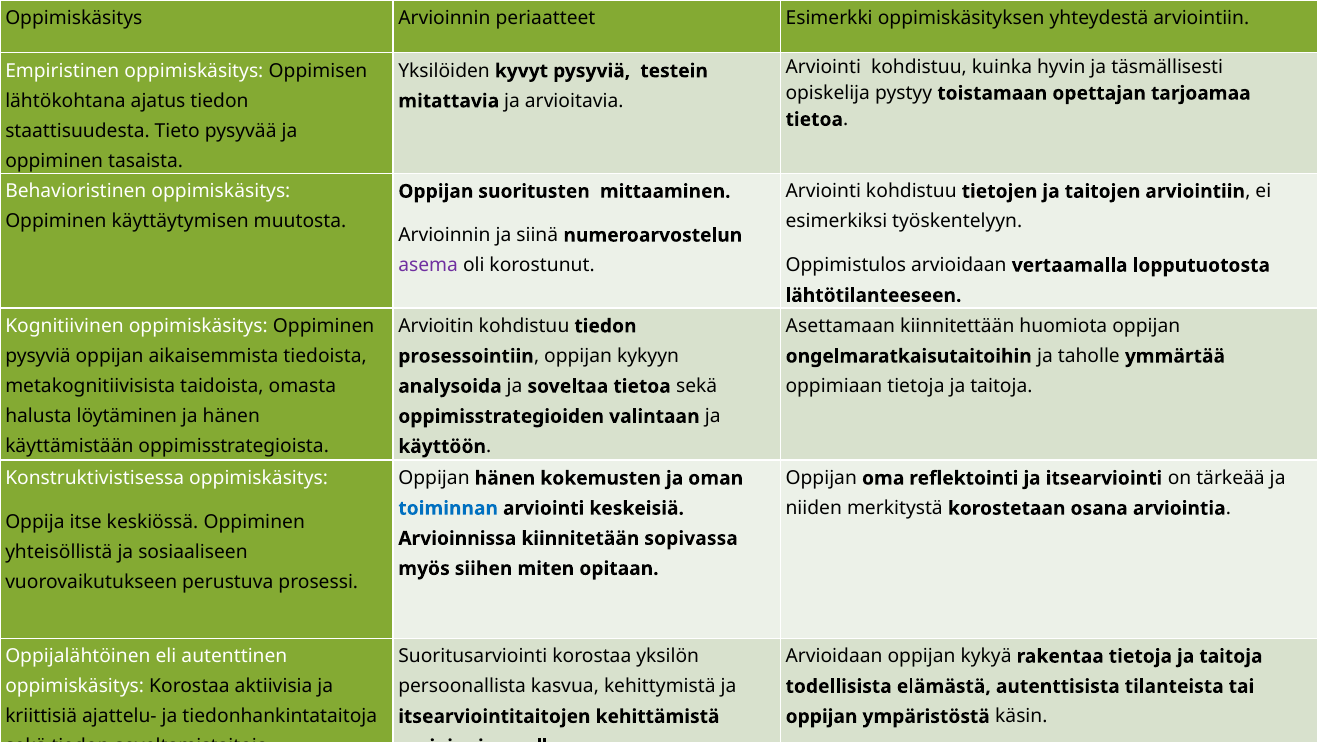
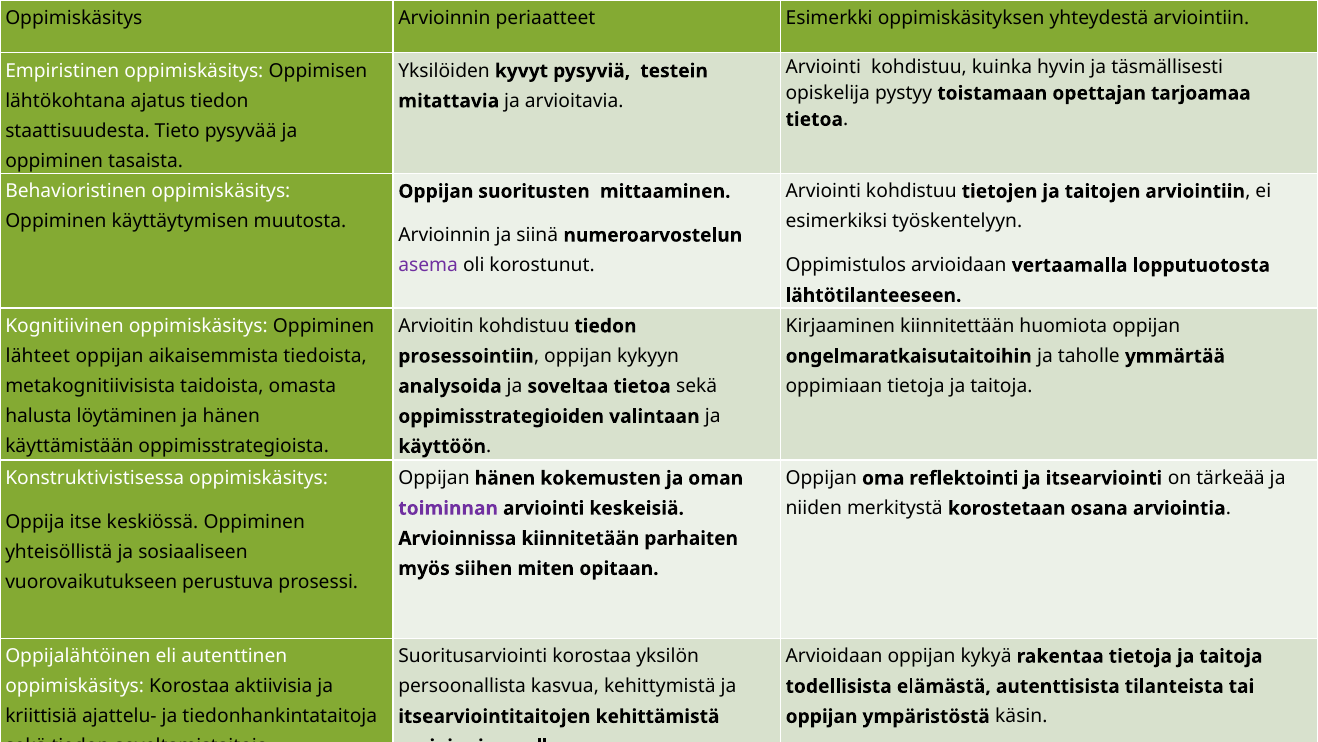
Asettamaan: Asettamaan -> Kirjaaminen
pysyviä at (38, 356): pysyviä -> lähteet
toiminnan colour: blue -> purple
sopivassa: sopivassa -> parhaiten
